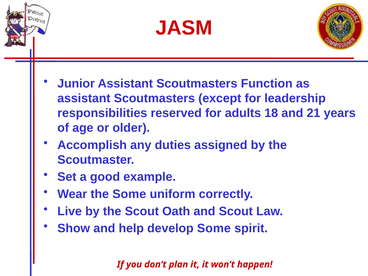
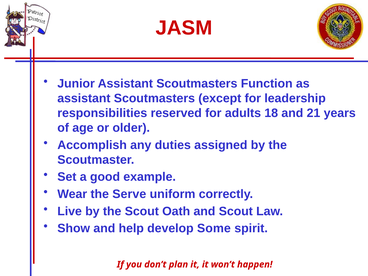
the Some: Some -> Serve
